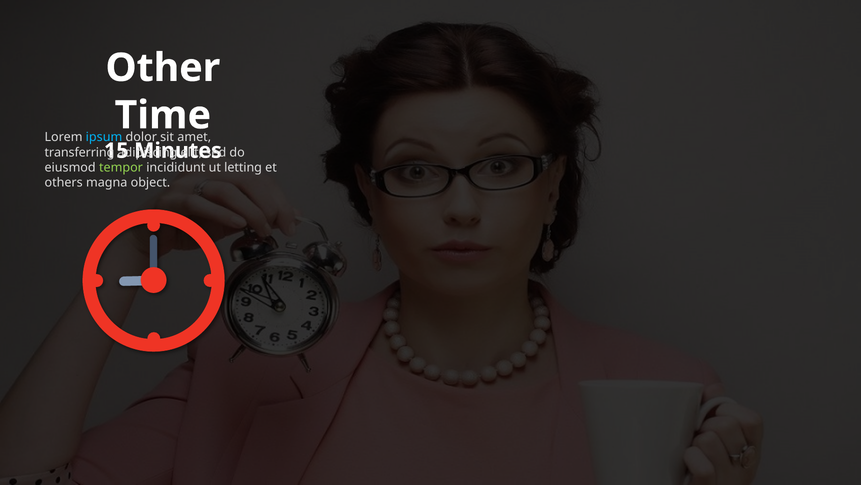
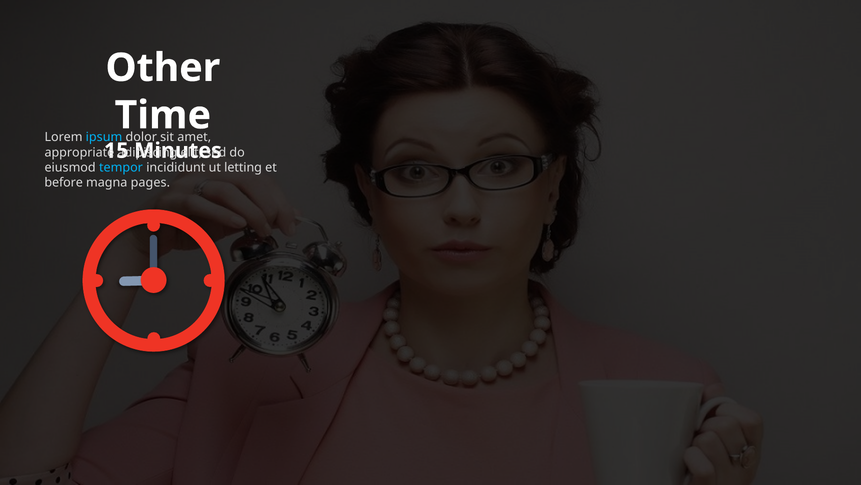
transferring: transferring -> appropriate
tempor colour: light green -> light blue
others: others -> before
object: object -> pages
